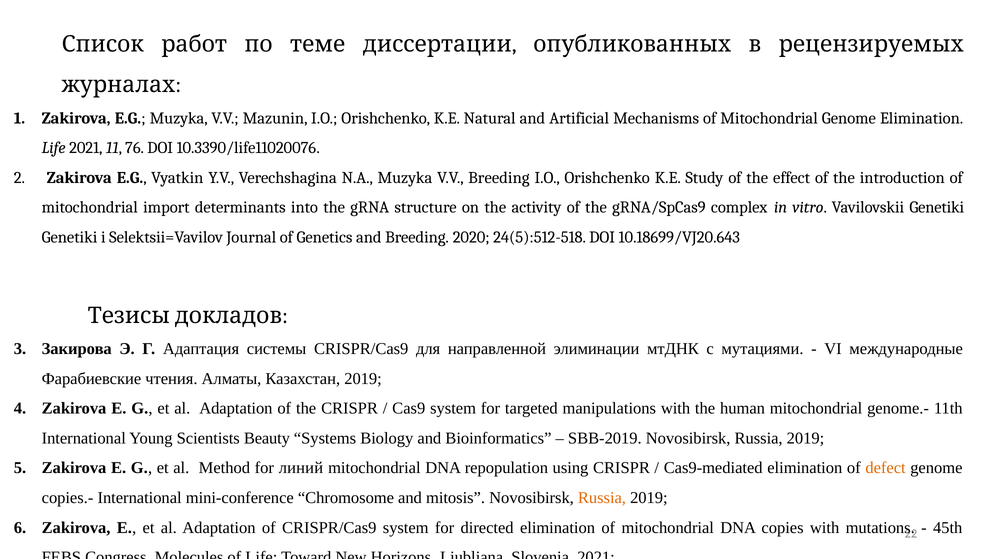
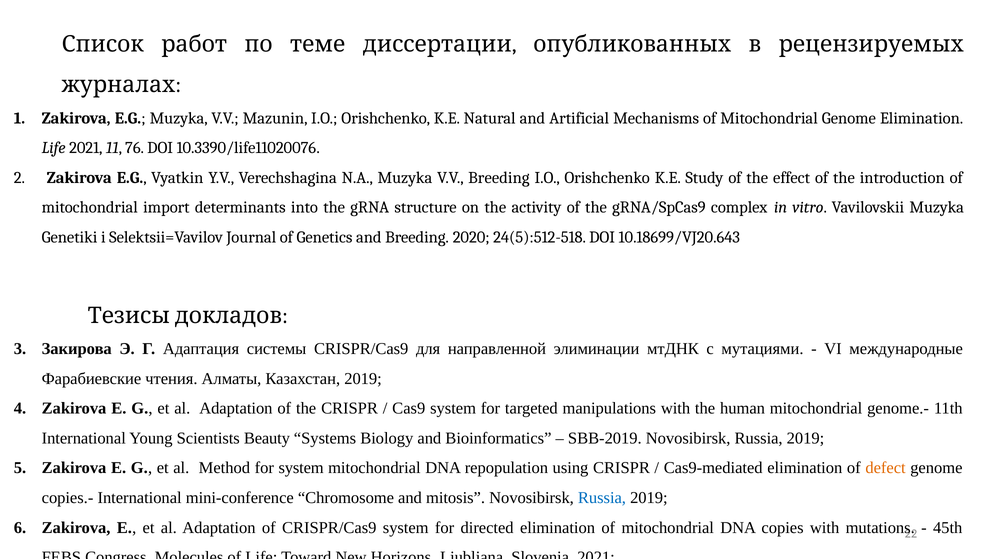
Vavilovskii Genetiki: Genetiki -> Muzyka
for линий: линий -> system
Russia at (602, 497) colour: orange -> blue
